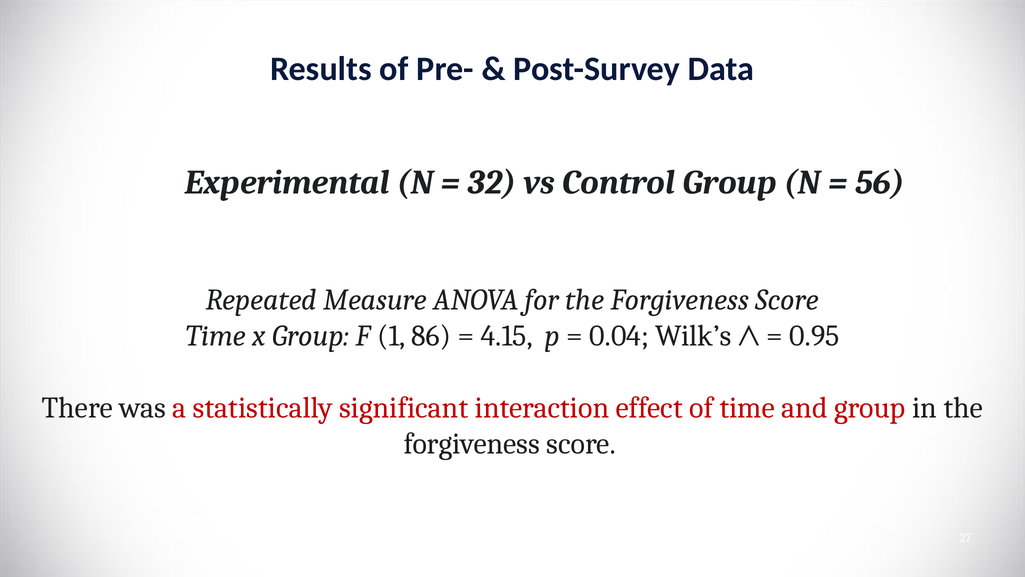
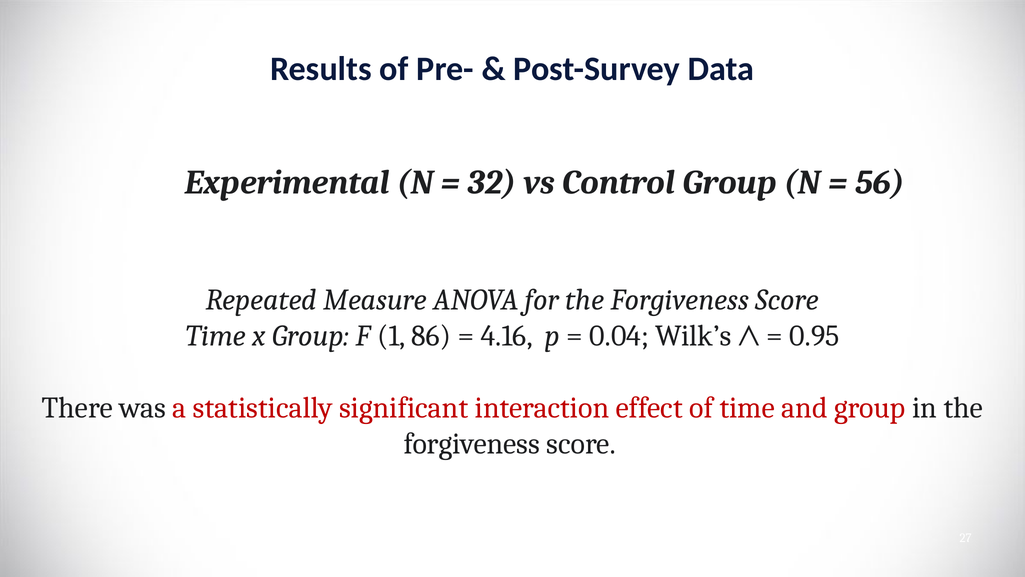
4.15: 4.15 -> 4.16
